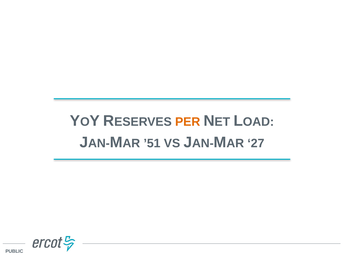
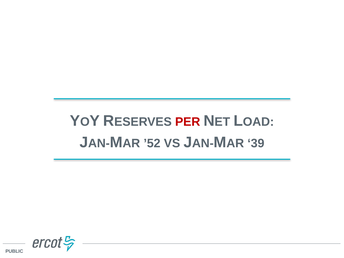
PER colour: orange -> red
’51: ’51 -> ’52
27: 27 -> 39
